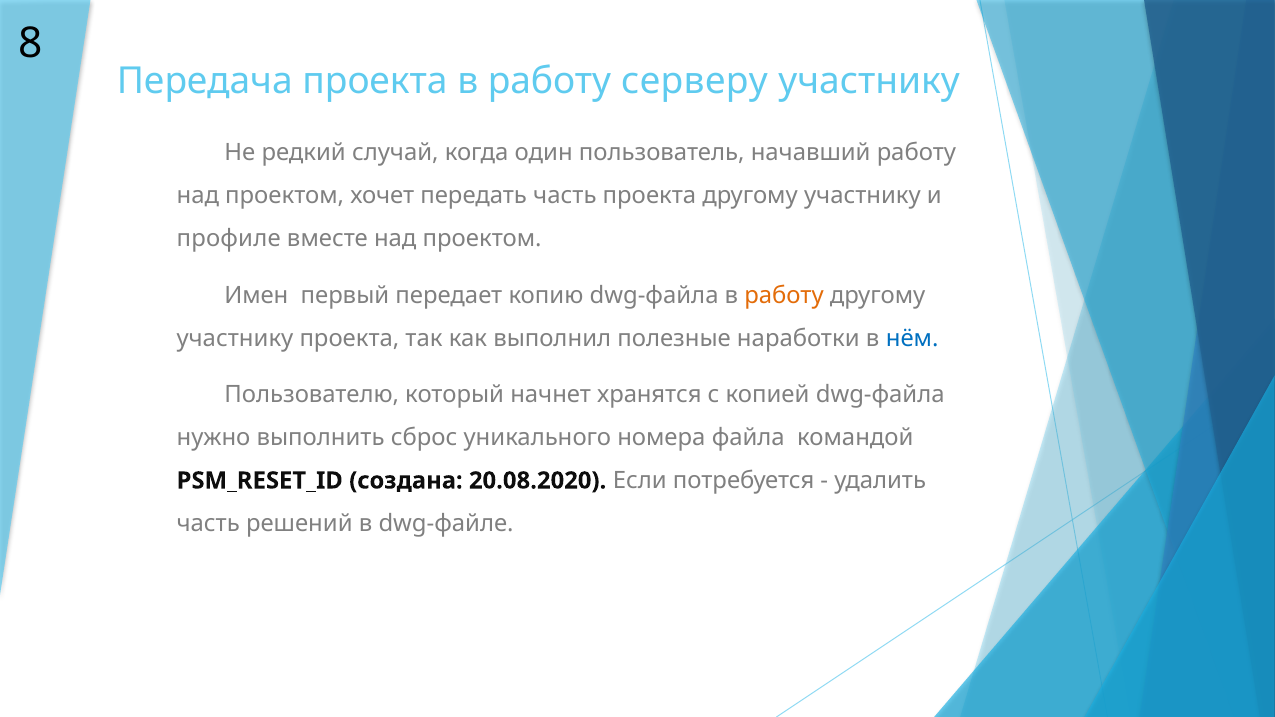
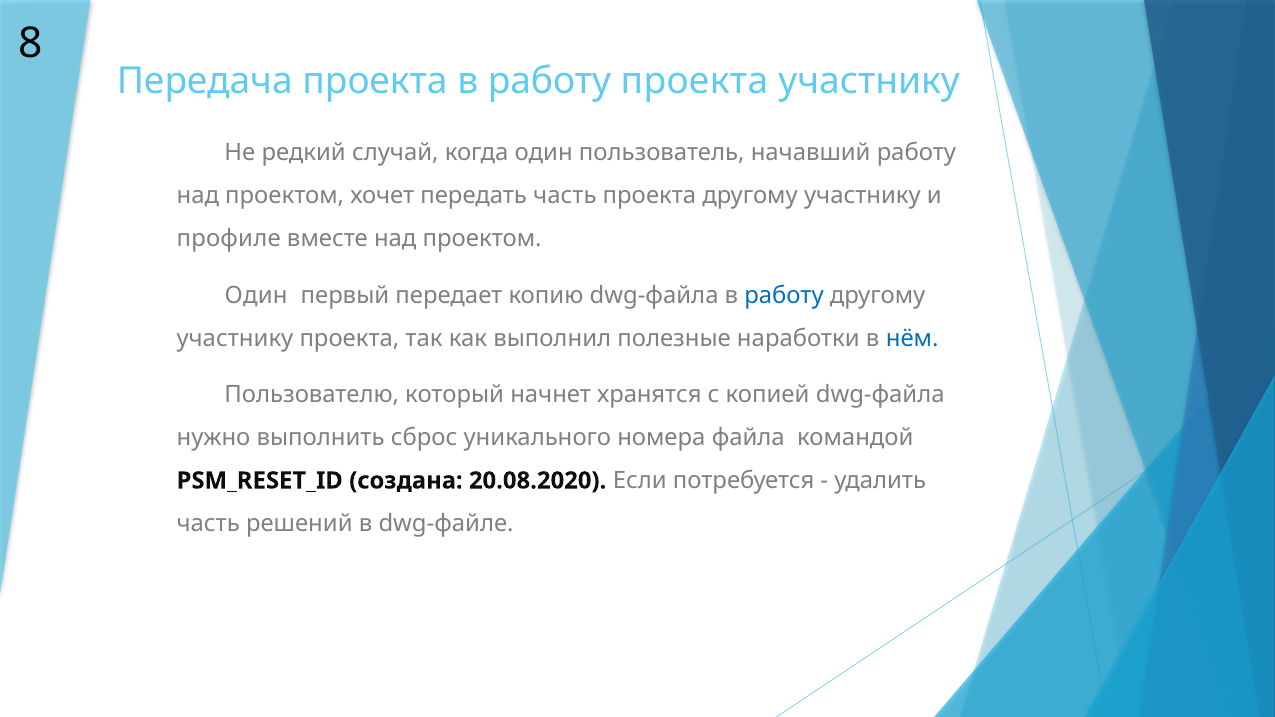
работу серверу: серверу -> проекта
Имен at (256, 295): Имен -> Один
работу at (784, 295) colour: orange -> blue
